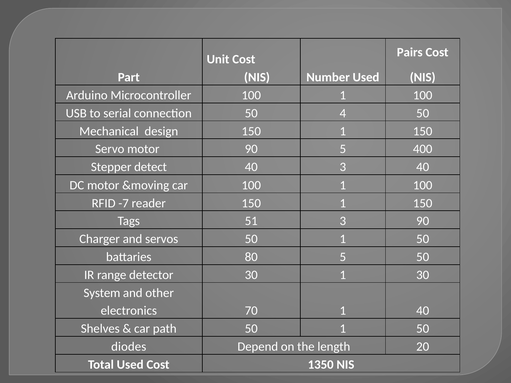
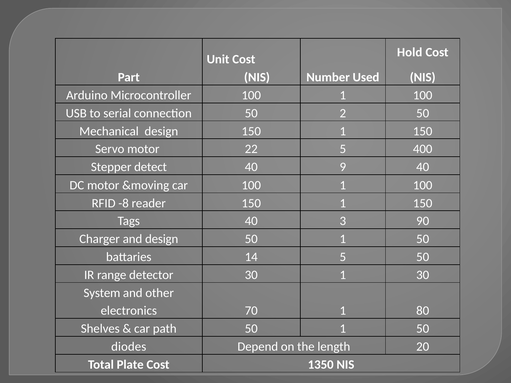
Pairs: Pairs -> Hold
4: 4 -> 2
motor 90: 90 -> 22
40 3: 3 -> 9
-7: -7 -> -8
Tags 51: 51 -> 40
and servos: servos -> design
80: 80 -> 14
1 40: 40 -> 80
Total Used: Used -> Plate
